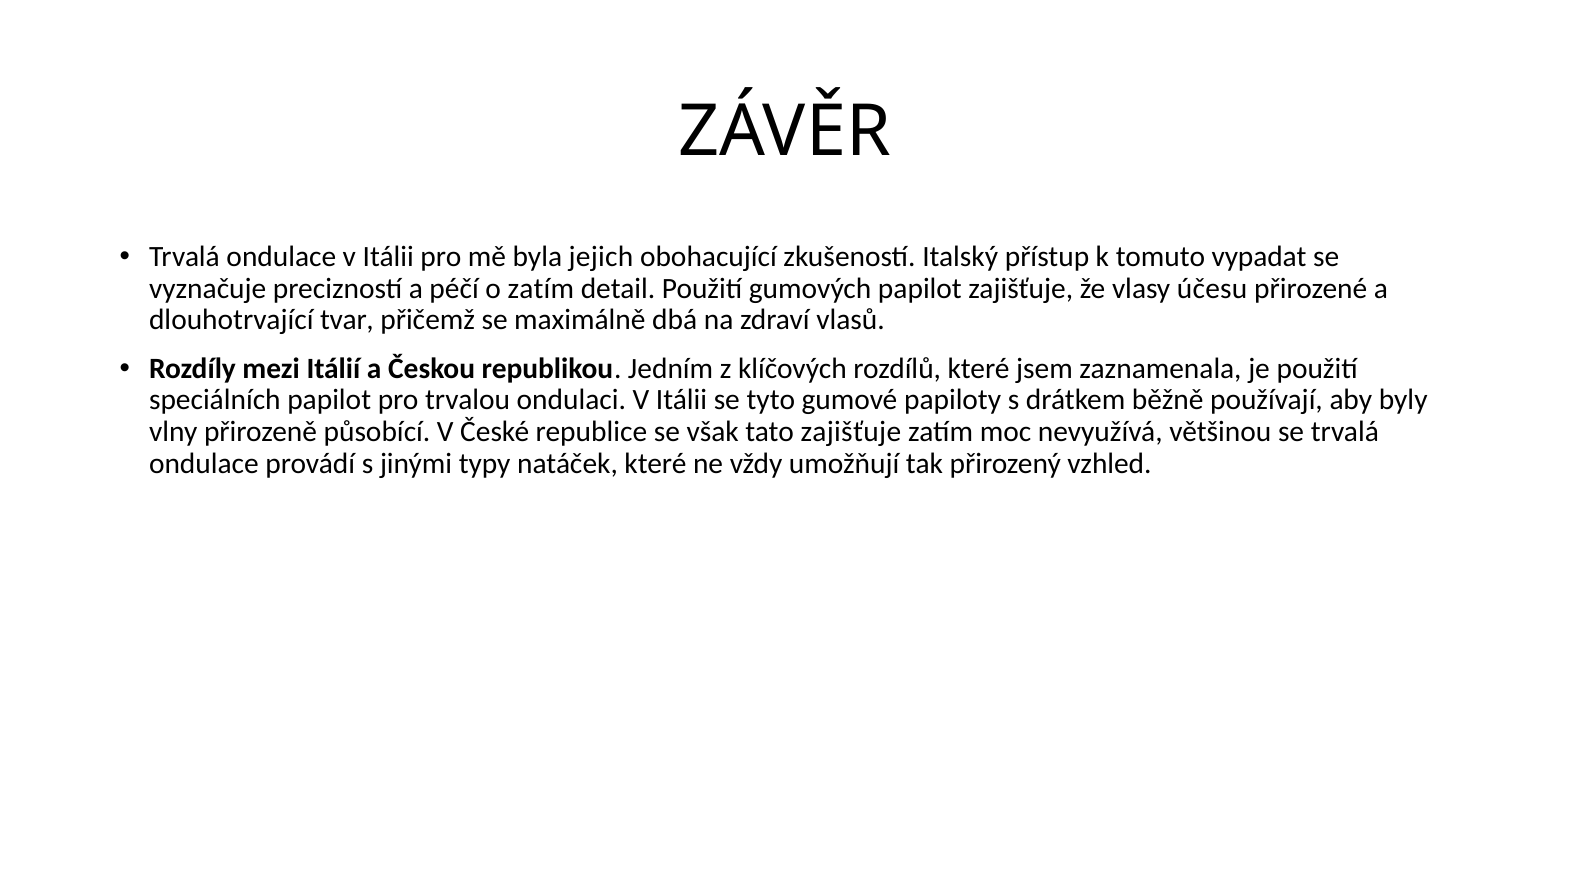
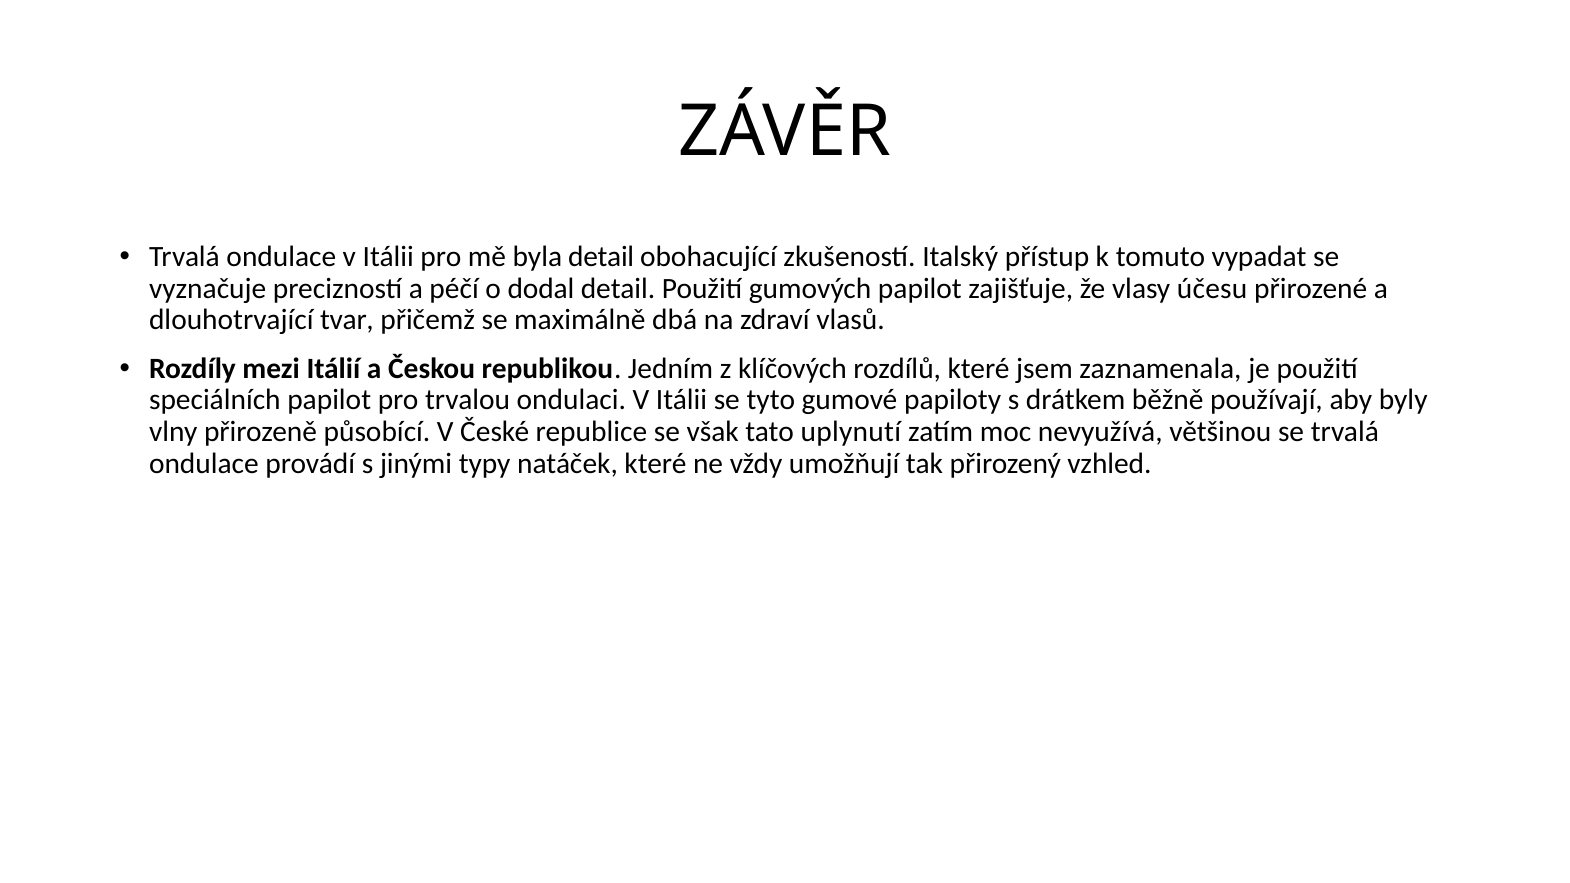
byla jejich: jejich -> detail
o zatím: zatím -> dodal
tato zajišťuje: zajišťuje -> uplynutí
